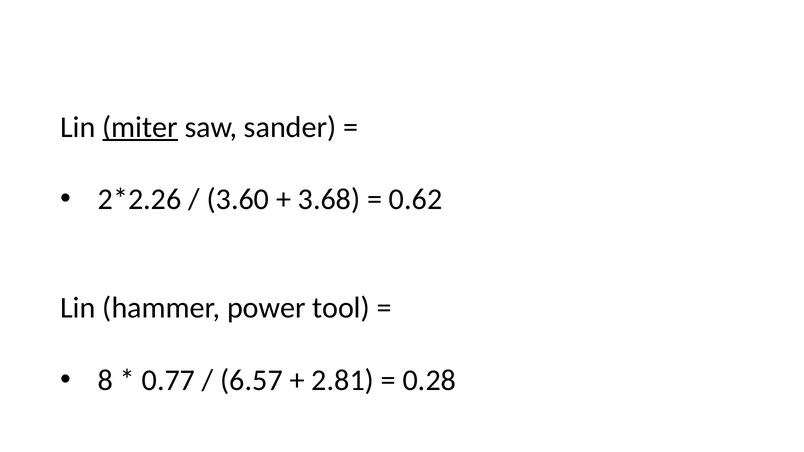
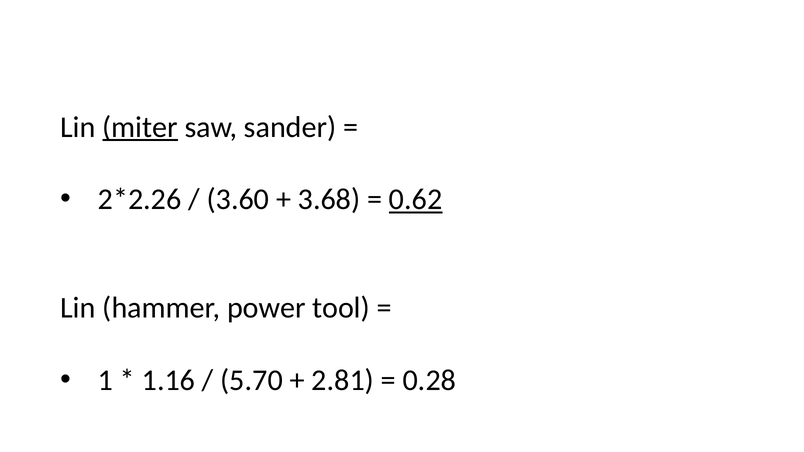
0.62 underline: none -> present
8: 8 -> 1
0.77: 0.77 -> 1.16
6.57: 6.57 -> 5.70
